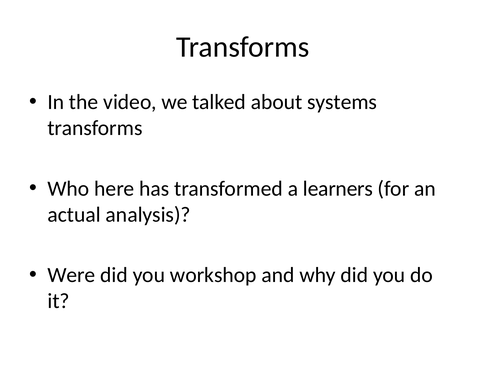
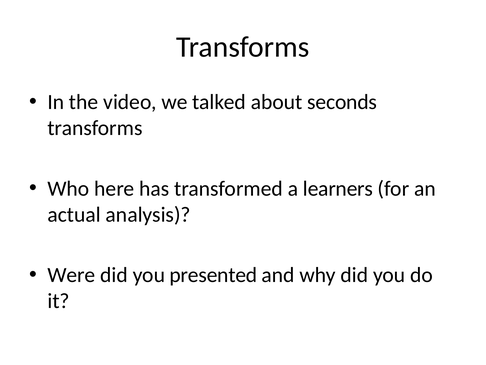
systems: systems -> seconds
workshop: workshop -> presented
